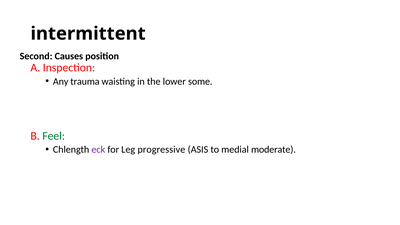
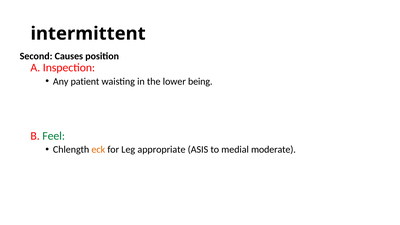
trauma: trauma -> patient
some: some -> being
eck colour: purple -> orange
progressive: progressive -> appropriate
